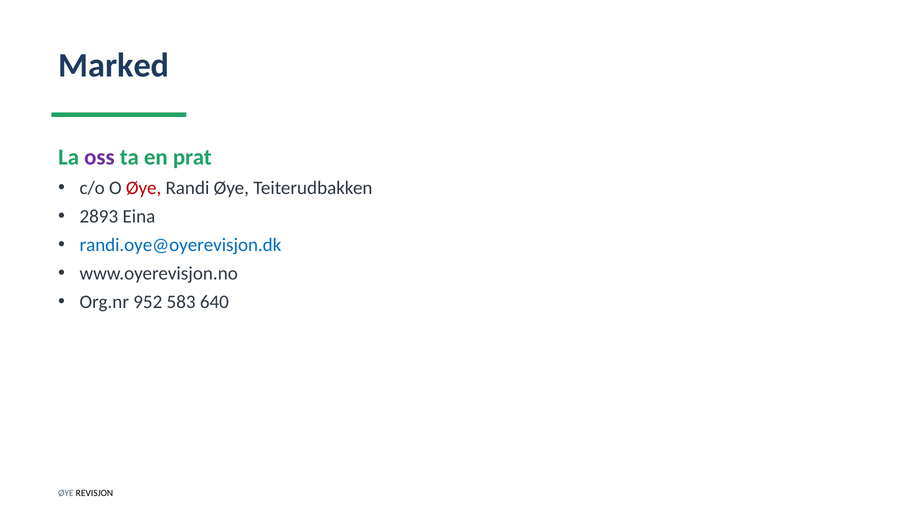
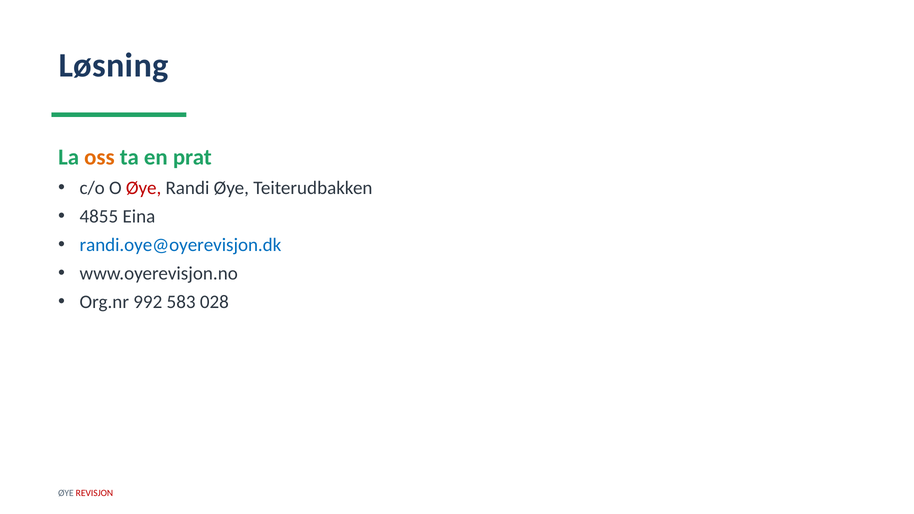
Marked: Marked -> Løsning
oss colour: purple -> orange
2893: 2893 -> 4855
952: 952 -> 992
640: 640 -> 028
REVISJON colour: black -> red
